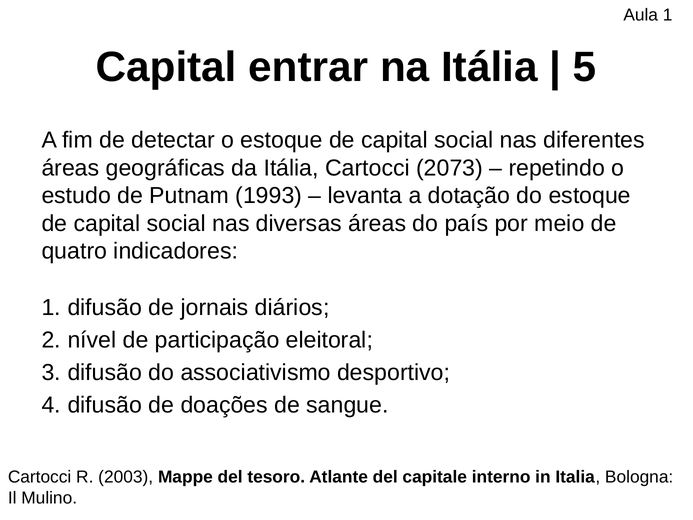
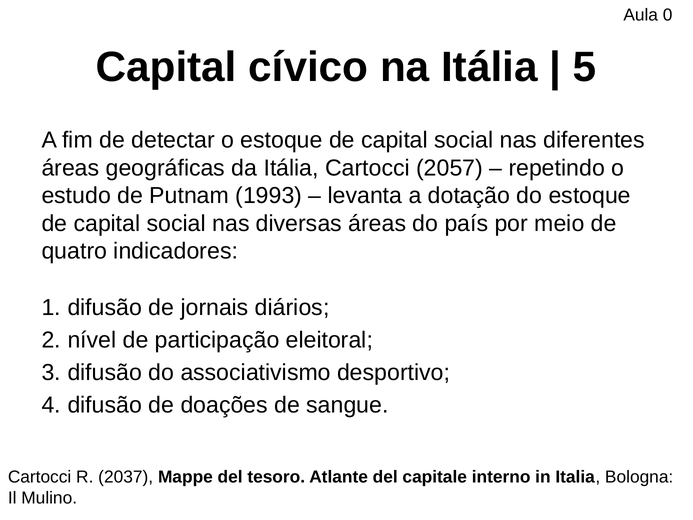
Aula 1: 1 -> 0
entrar: entrar -> cívico
2073: 2073 -> 2057
2003: 2003 -> 2037
